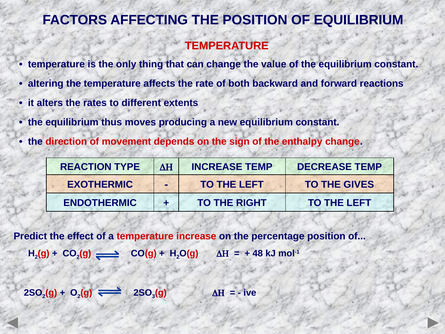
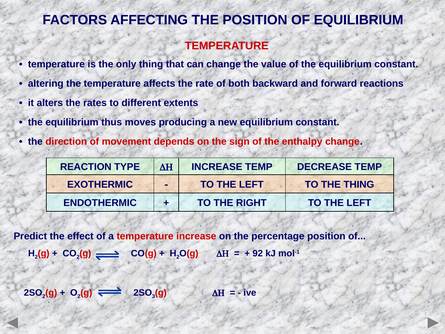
THE GIVES: GIVES -> THING
48: 48 -> 92
